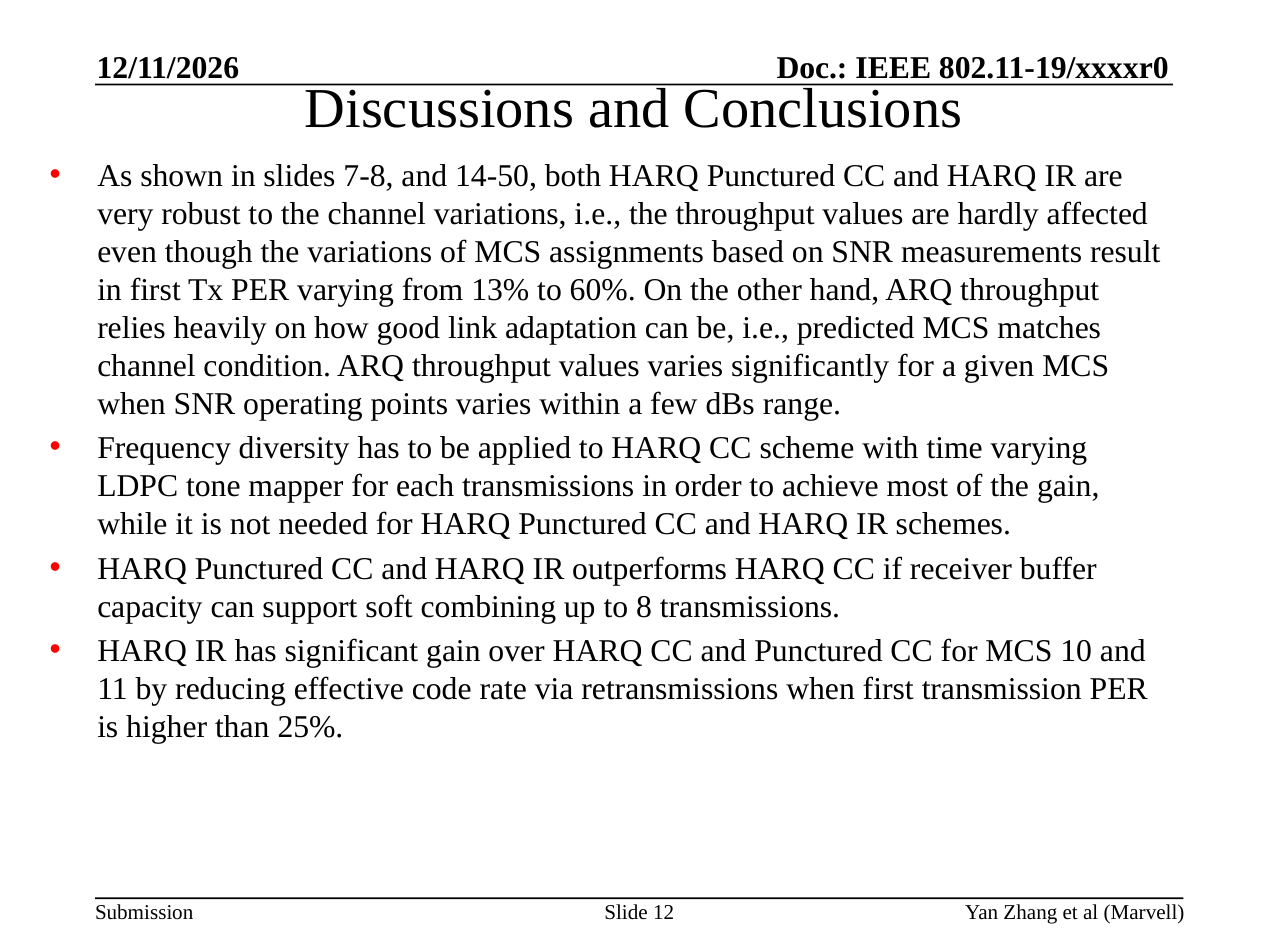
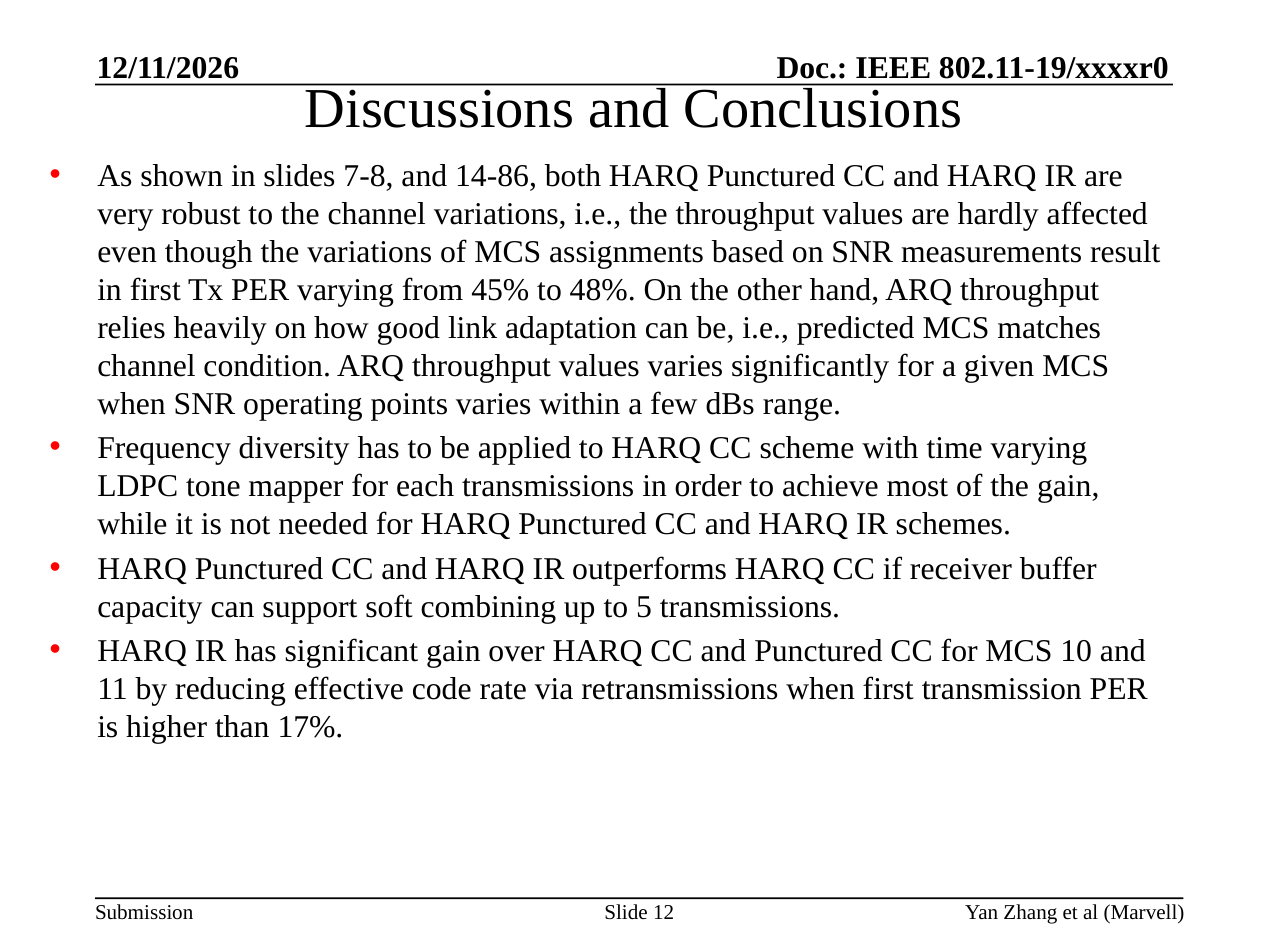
14-50: 14-50 -> 14-86
13%: 13% -> 45%
60%: 60% -> 48%
8: 8 -> 5
25%: 25% -> 17%
